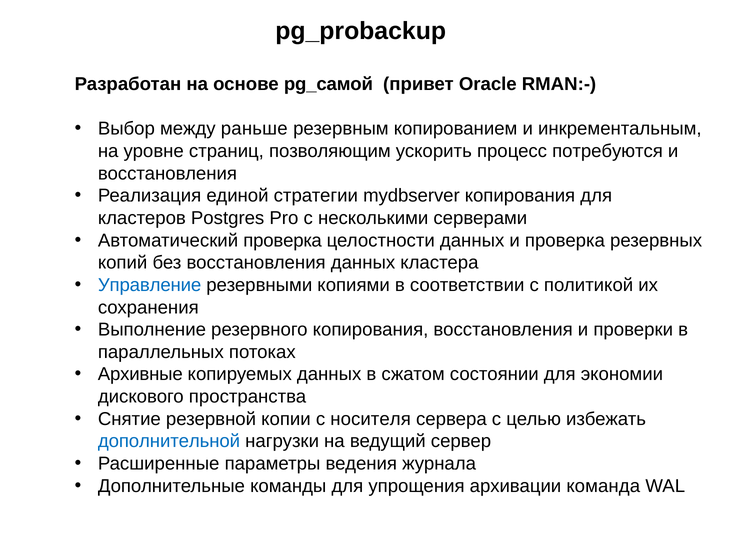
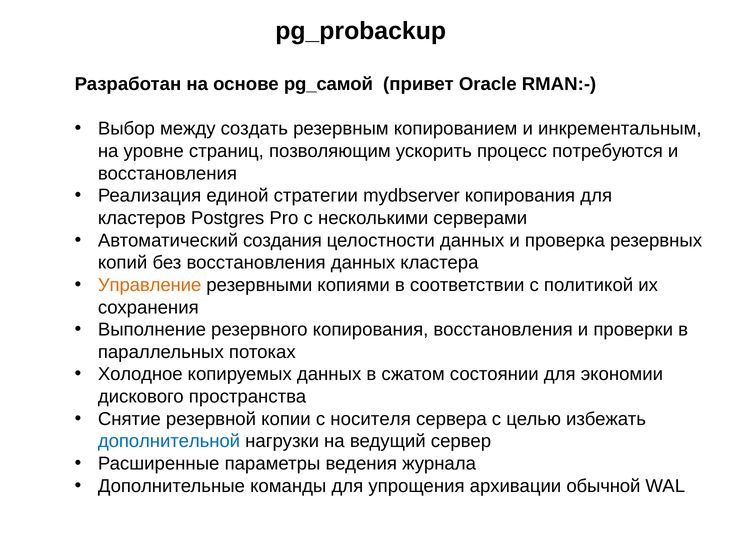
раньше: раньше -> создать
Автоматический проверка: проверка -> создания
Управление colour: blue -> orange
Архивные: Архивные -> Холодное
команда: команда -> обычной
